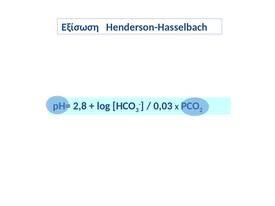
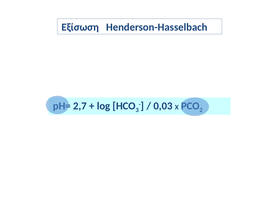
2,8: 2,8 -> 2,7
